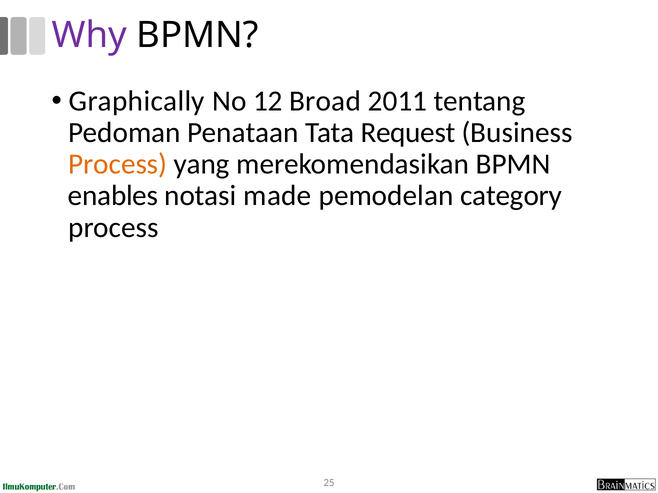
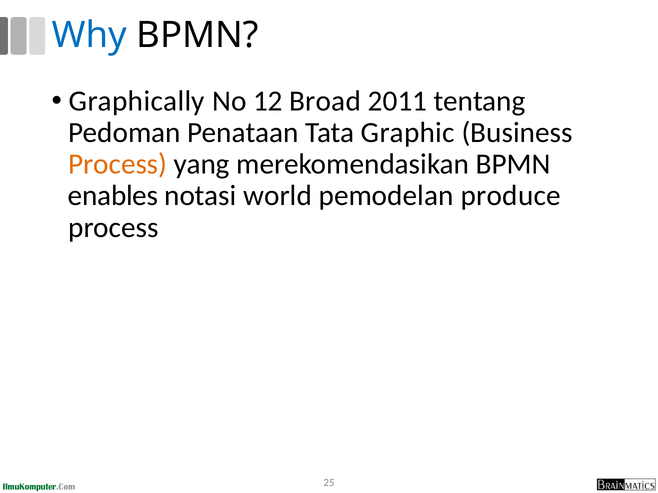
Why colour: purple -> blue
Request: Request -> Graphic
made: made -> world
category: category -> produce
